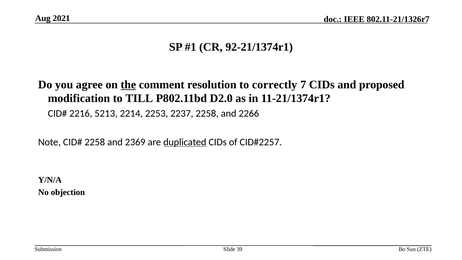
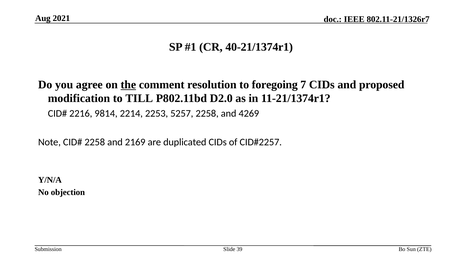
92-21/1374r1: 92-21/1374r1 -> 40-21/1374r1
correctly: correctly -> foregoing
5213: 5213 -> 9814
2237: 2237 -> 5257
2266: 2266 -> 4269
2369: 2369 -> 2169
duplicated underline: present -> none
